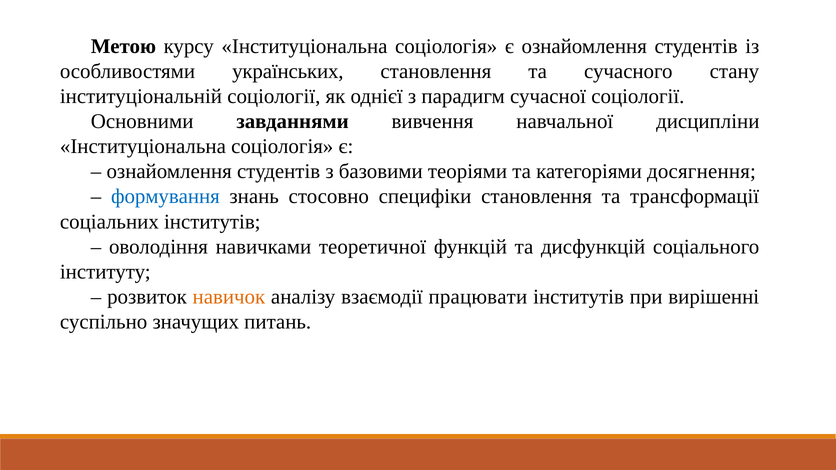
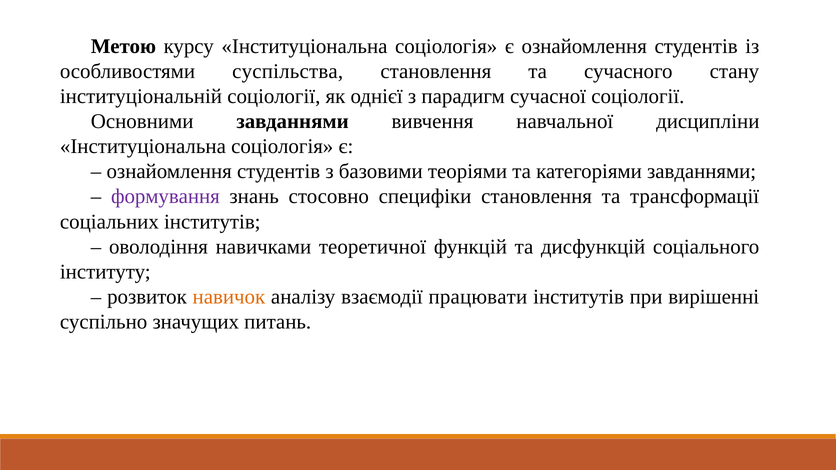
українських: українських -> суспільства
категоріями досягнення: досягнення -> завданнями
формування colour: blue -> purple
